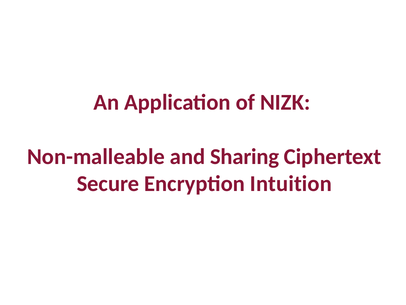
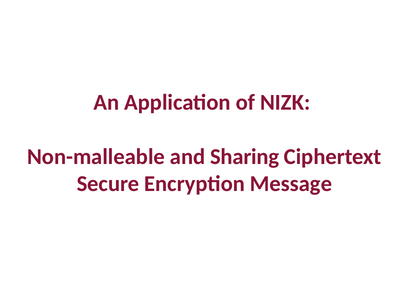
Intuition: Intuition -> Message
